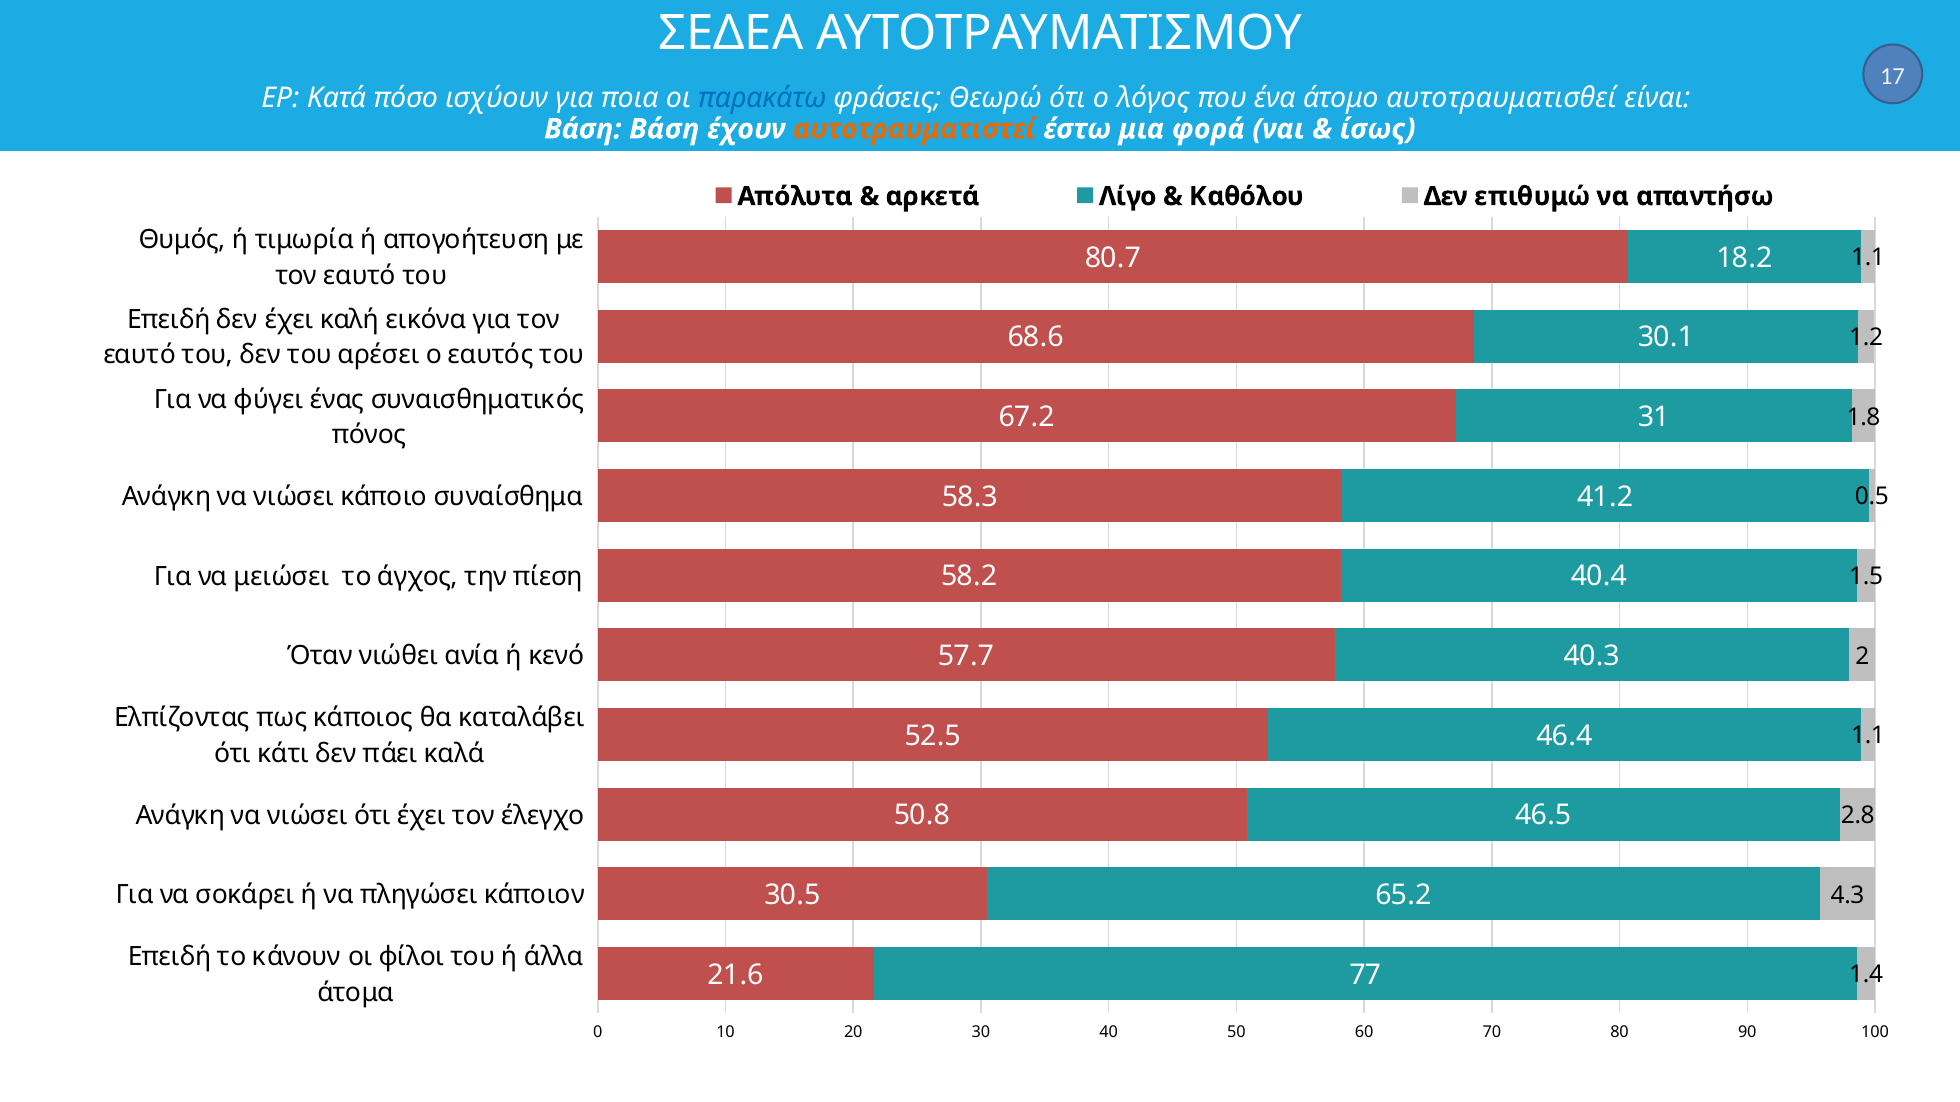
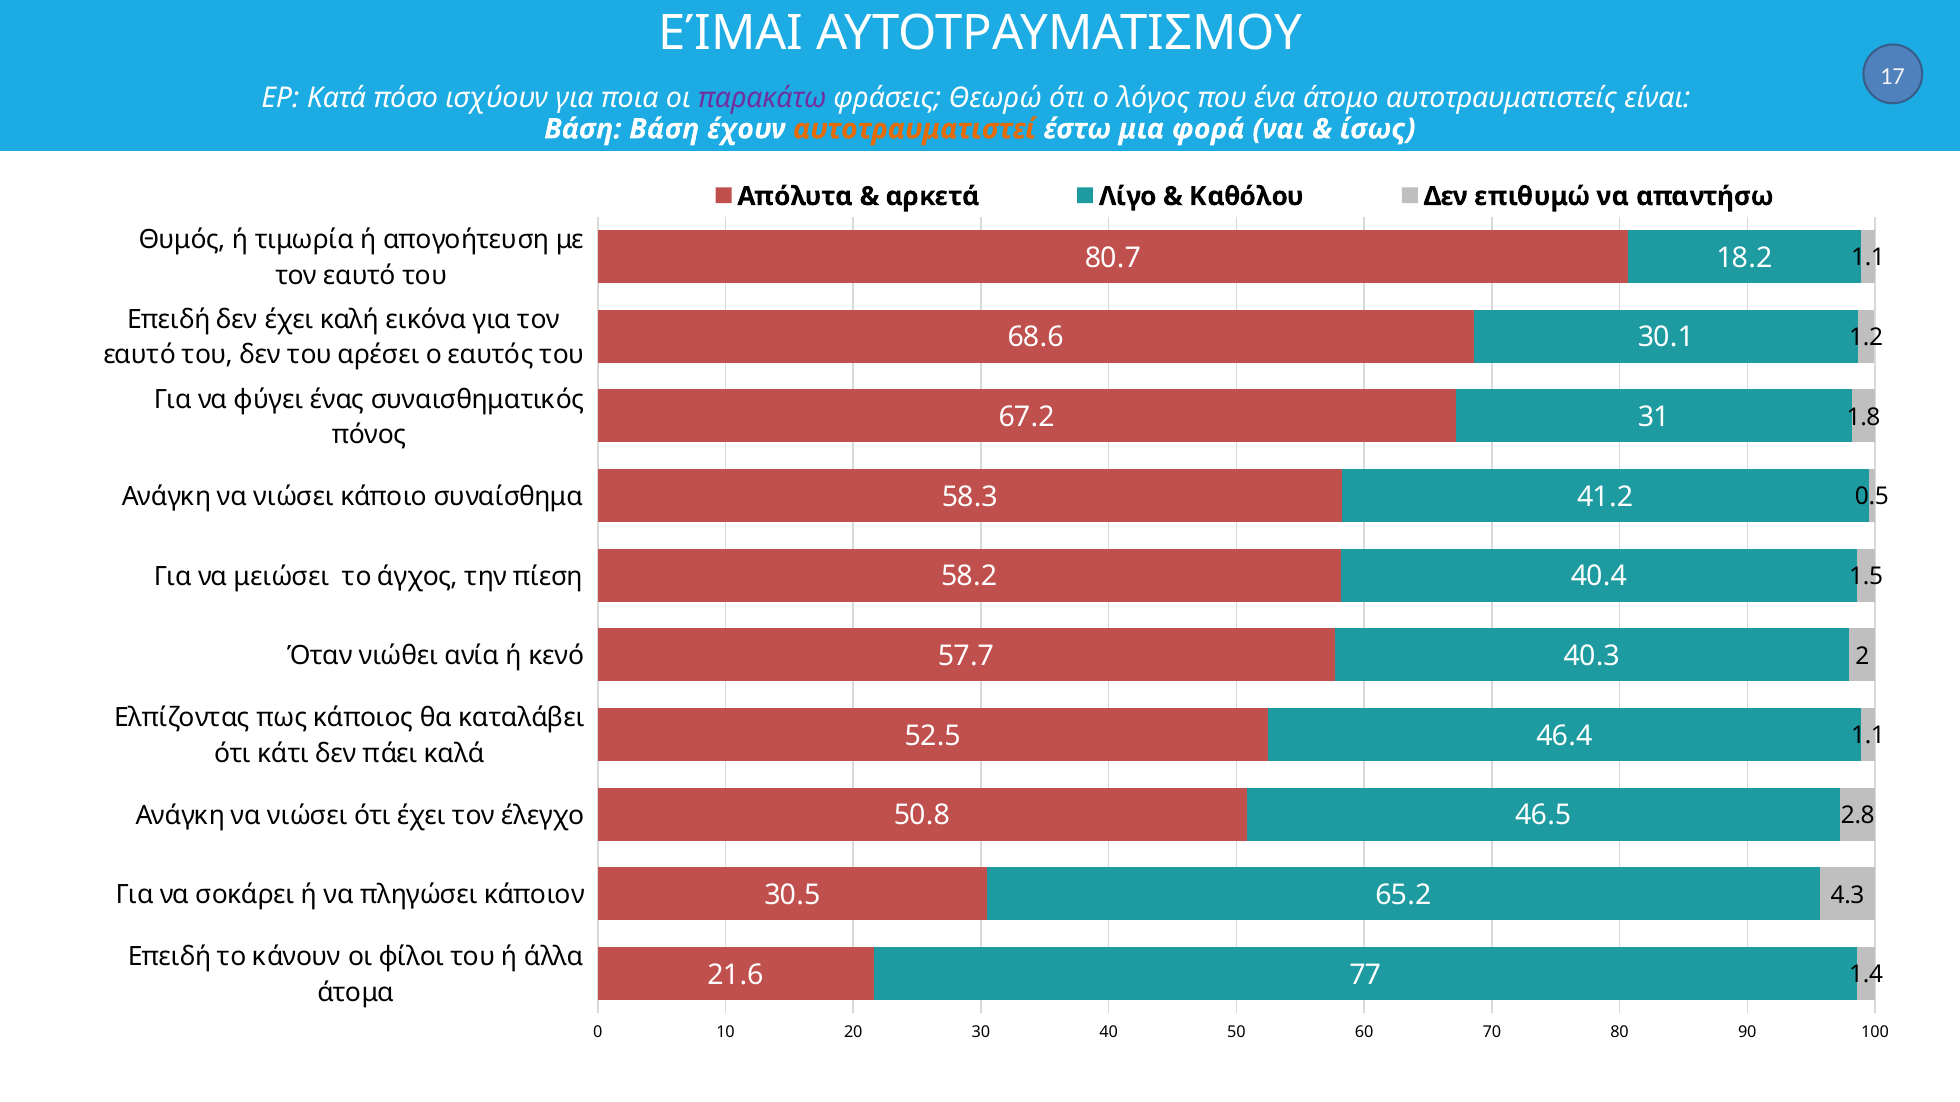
ΣΕΔΕΑ: ΣΕΔΕΑ -> ΕΊΜΑΙ
παρακάτω colour: blue -> purple
αυτοτραυματισθεί: αυτοτραυματισθεί -> αυτοτραυματιστείς
